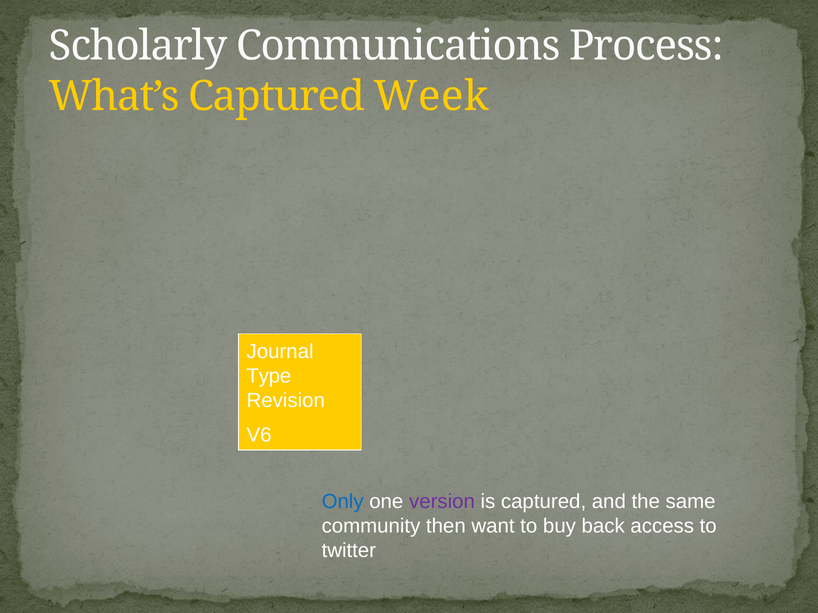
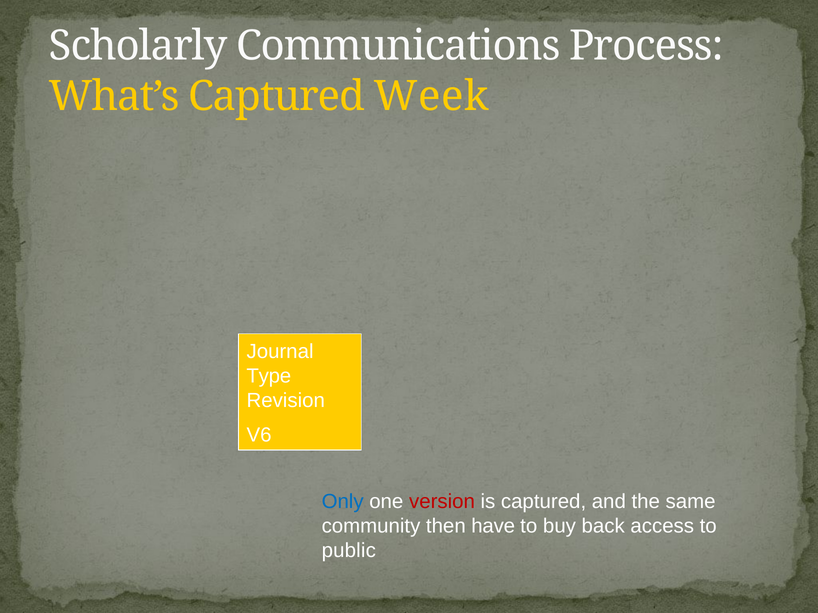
version colour: purple -> red
want: want -> have
twitter: twitter -> public
